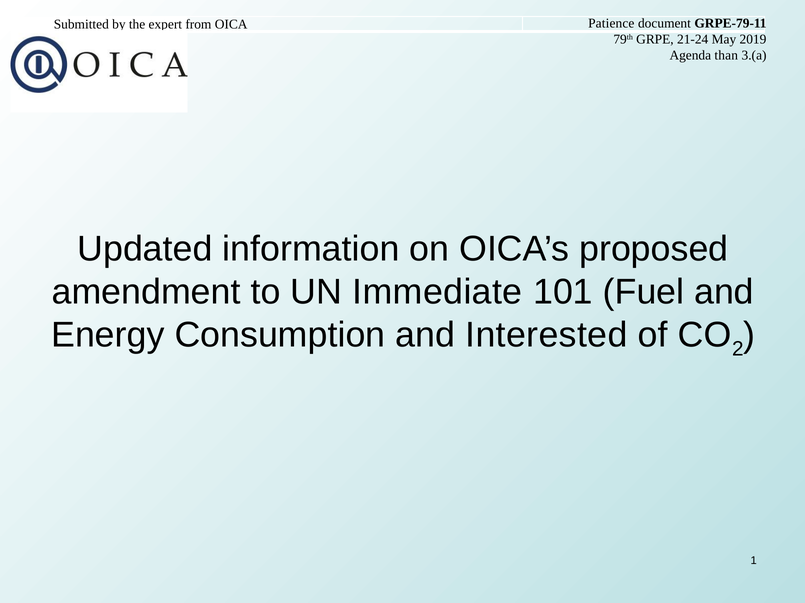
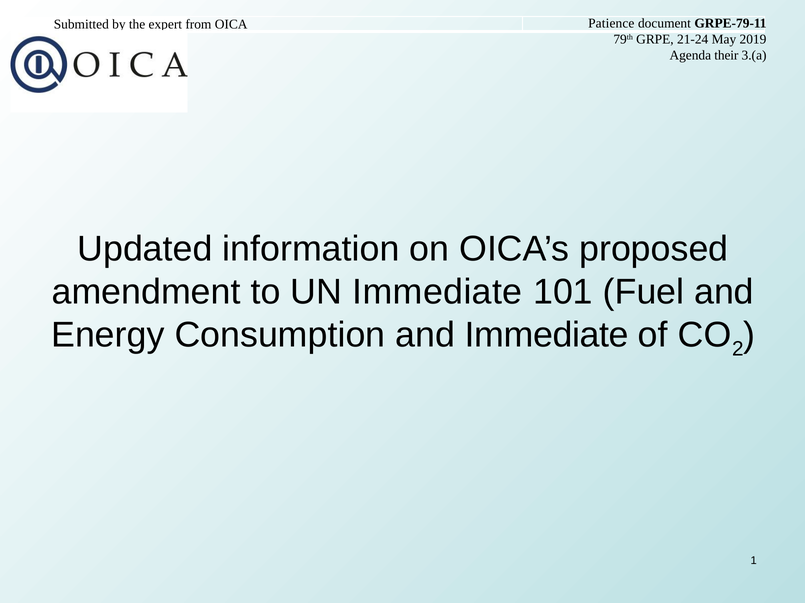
than: than -> their
and Interested: Interested -> Immediate
